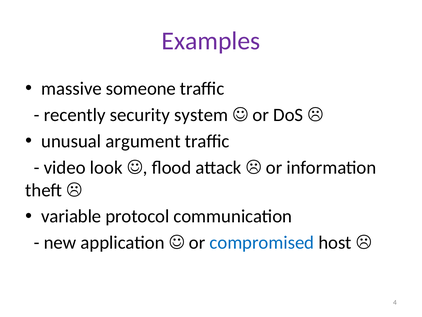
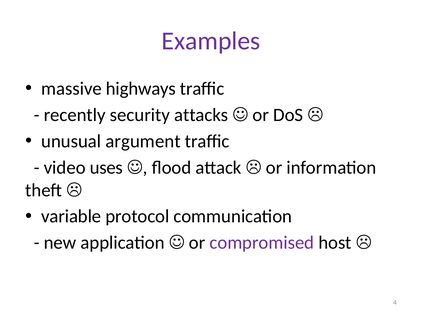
someone: someone -> highways
system: system -> attacks
look: look -> uses
compromised colour: blue -> purple
